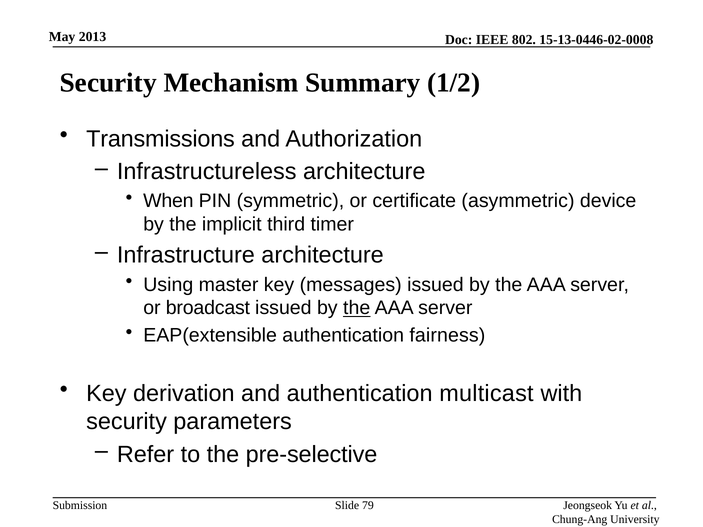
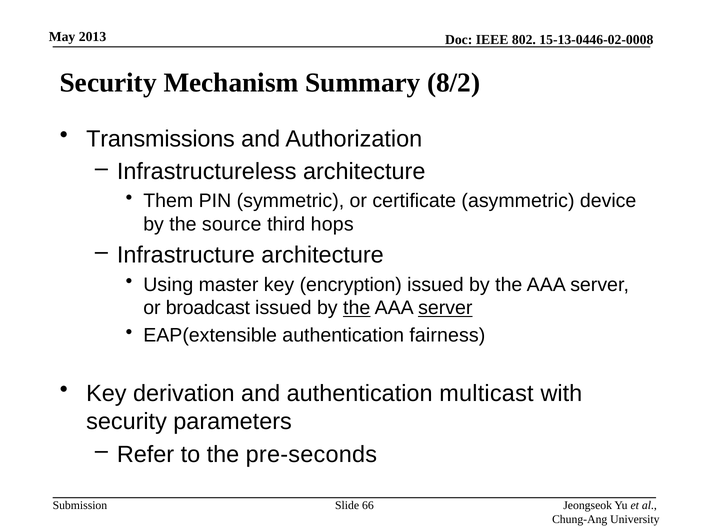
1/2: 1/2 -> 8/2
When: When -> Them
implicit: implicit -> source
timer: timer -> hops
messages: messages -> encryption
server at (445, 308) underline: none -> present
pre-selective: pre-selective -> pre-seconds
79: 79 -> 66
